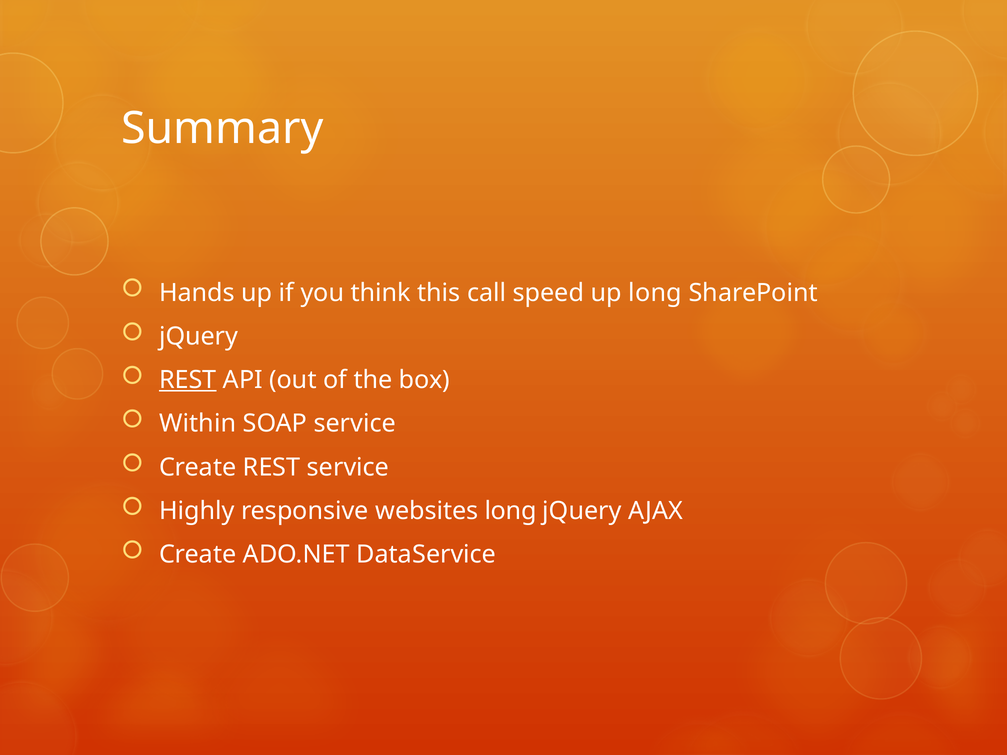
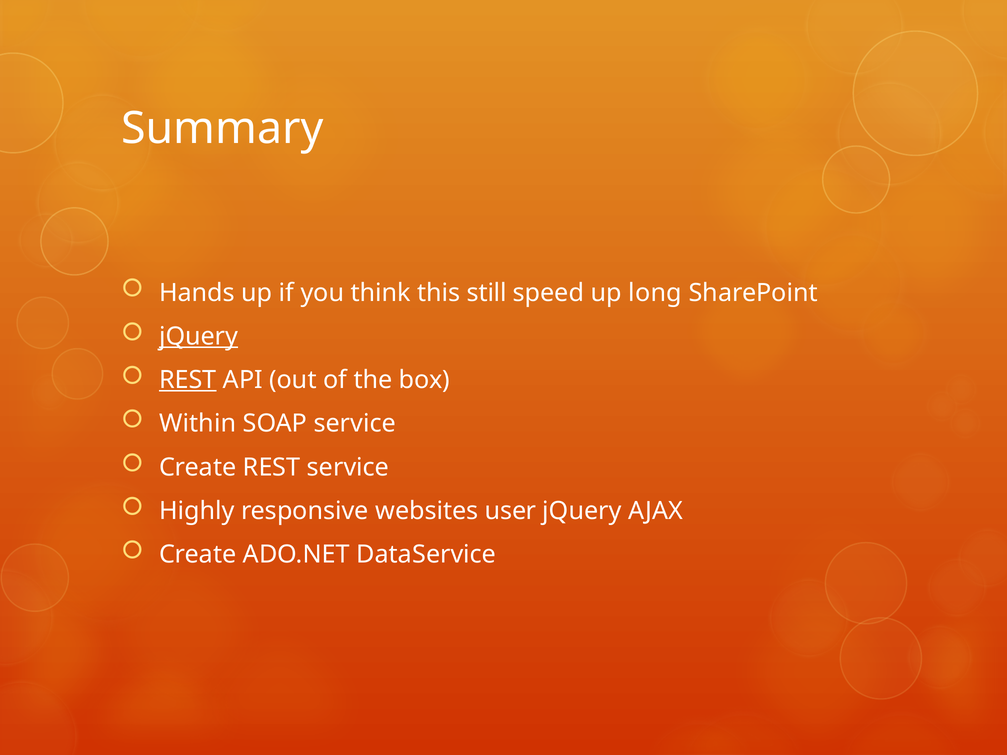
call: call -> still
jQuery at (199, 337) underline: none -> present
websites long: long -> user
